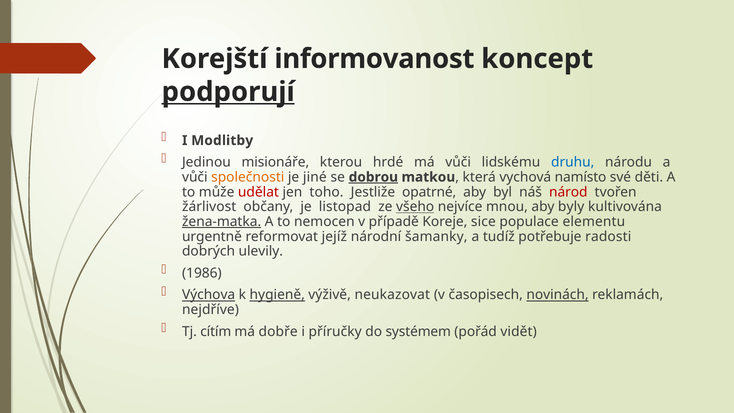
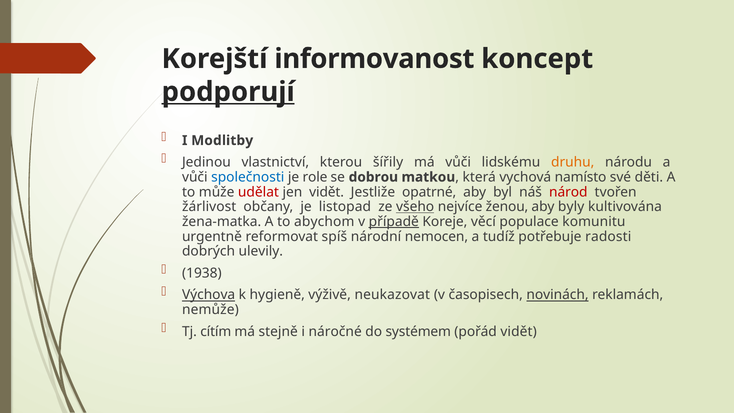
misionáře: misionáře -> vlastnictví
hrdé: hrdé -> šířily
druhu colour: blue -> orange
společnosti colour: orange -> blue
jiné: jiné -> role
dobrou underline: present -> none
jen toho: toho -> vidět
mnou: mnou -> ženou
žena-matka underline: present -> none
nemocen: nemocen -> abychom
případě underline: none -> present
sice: sice -> věcí
elementu: elementu -> komunitu
jejíž: jejíž -> spíš
šamanky: šamanky -> nemocen
1986: 1986 -> 1938
hygieně underline: present -> none
nejdříve: nejdříve -> nemůže
dobře: dobře -> stejně
příručky: příručky -> náročné
